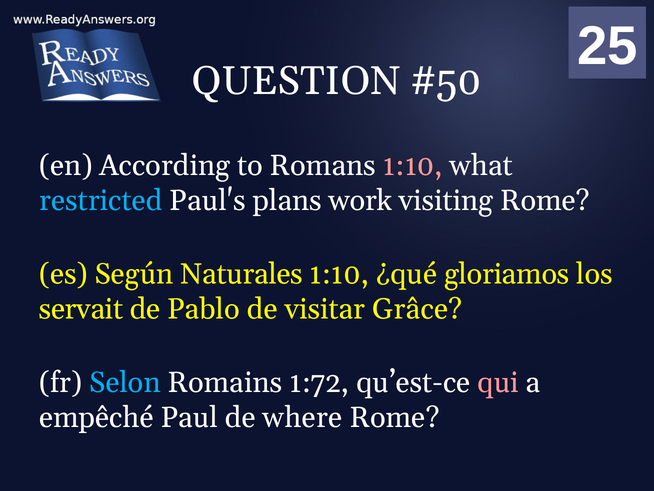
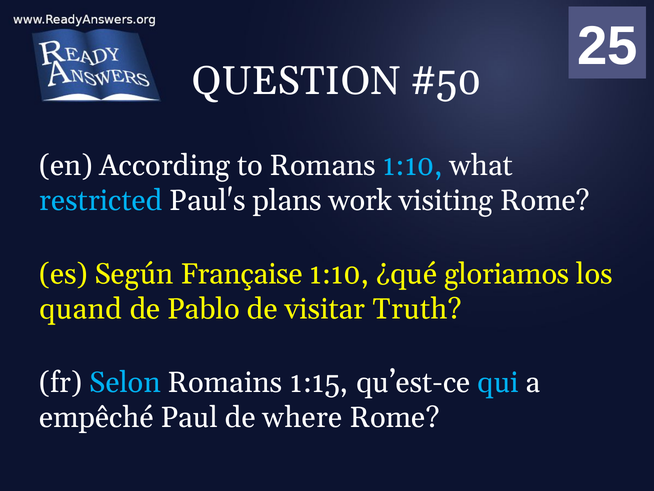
1:10 at (413, 165) colour: pink -> light blue
Naturales: Naturales -> Française
servait: servait -> quand
Grâce: Grâce -> Truth
1:72: 1:72 -> 1:15
qui colour: pink -> light blue
